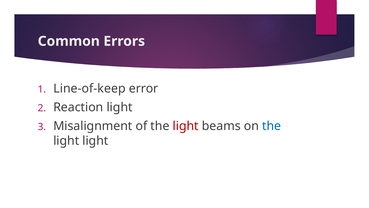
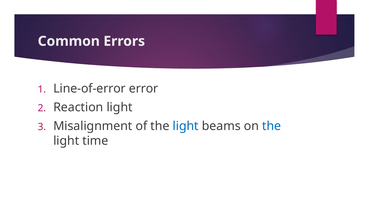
Line-of-keep: Line-of-keep -> Line-of-error
light at (186, 126) colour: red -> blue
light light: light -> time
